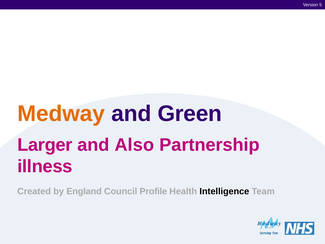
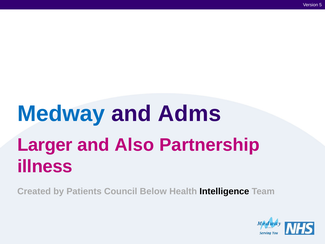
Medway colour: orange -> blue
Green: Green -> Adms
England: England -> Patients
Profile: Profile -> Below
